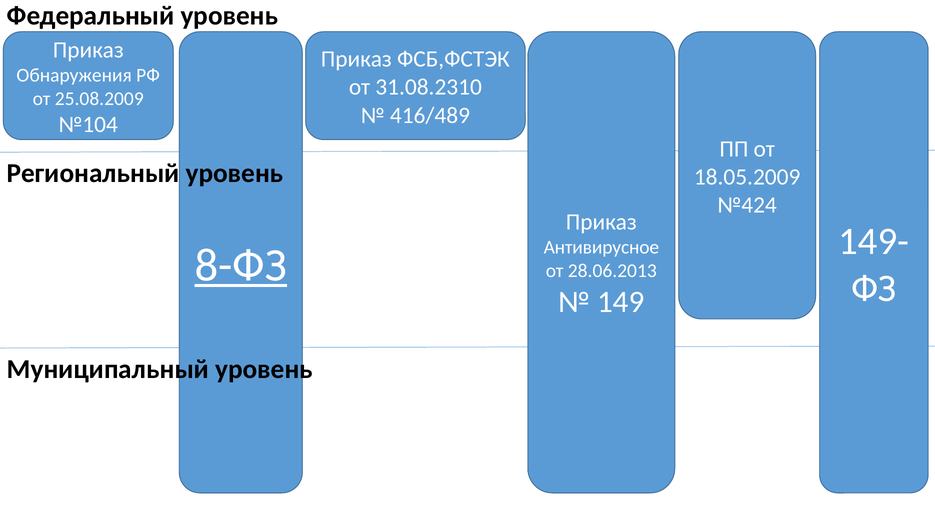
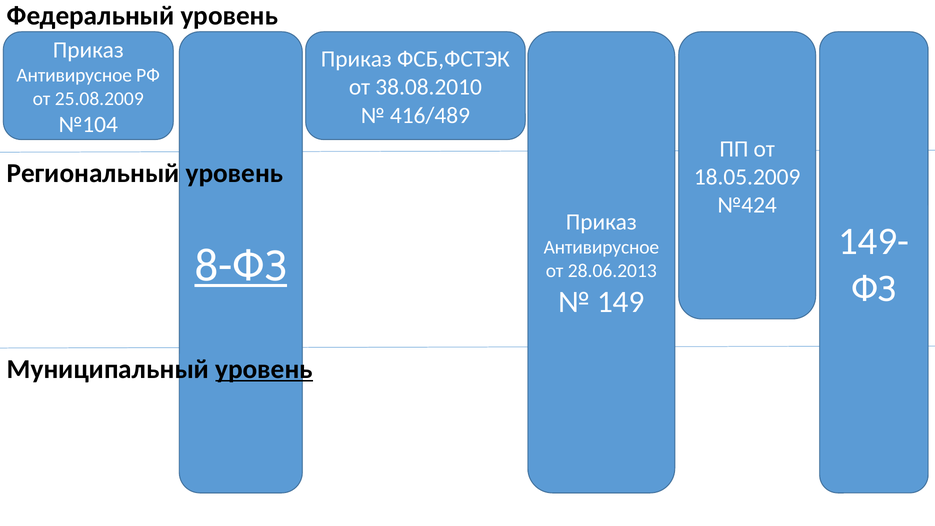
Обнаружения at (74, 75): Обнаружения -> Антивирусное
31.08.2310: 31.08.2310 -> 38.08.2010
уровень at (264, 369) underline: none -> present
